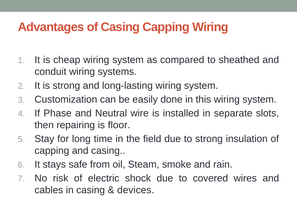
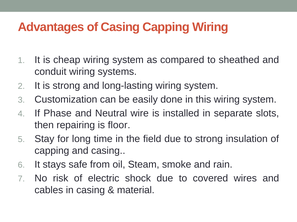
devices: devices -> material
